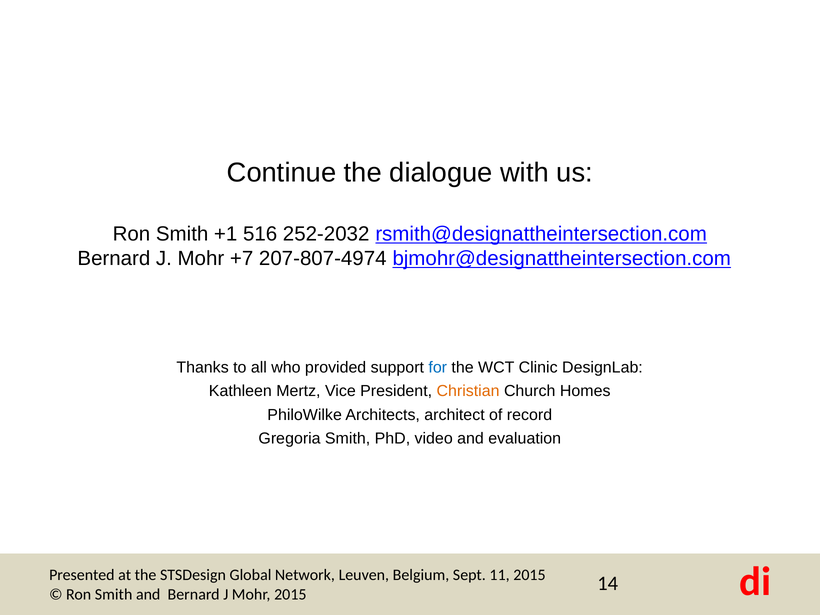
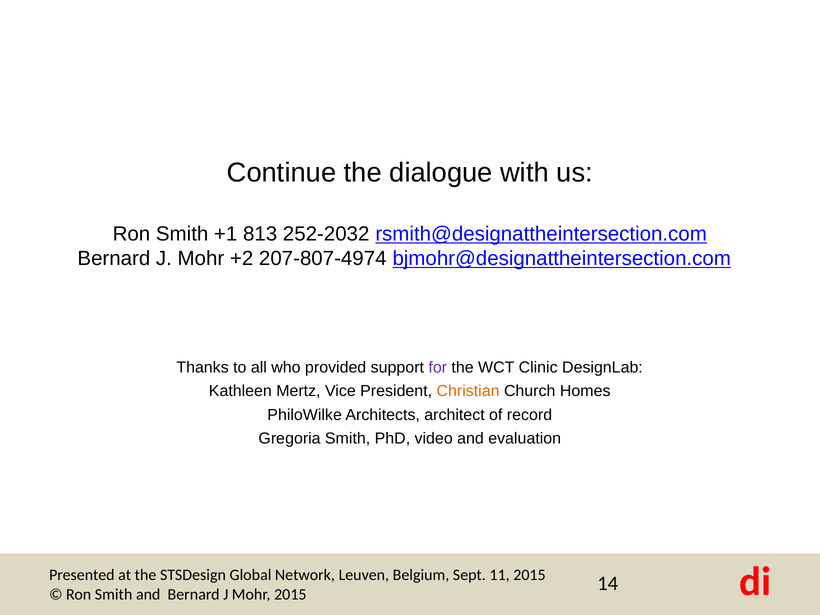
516: 516 -> 813
+7: +7 -> +2
for colour: blue -> purple
